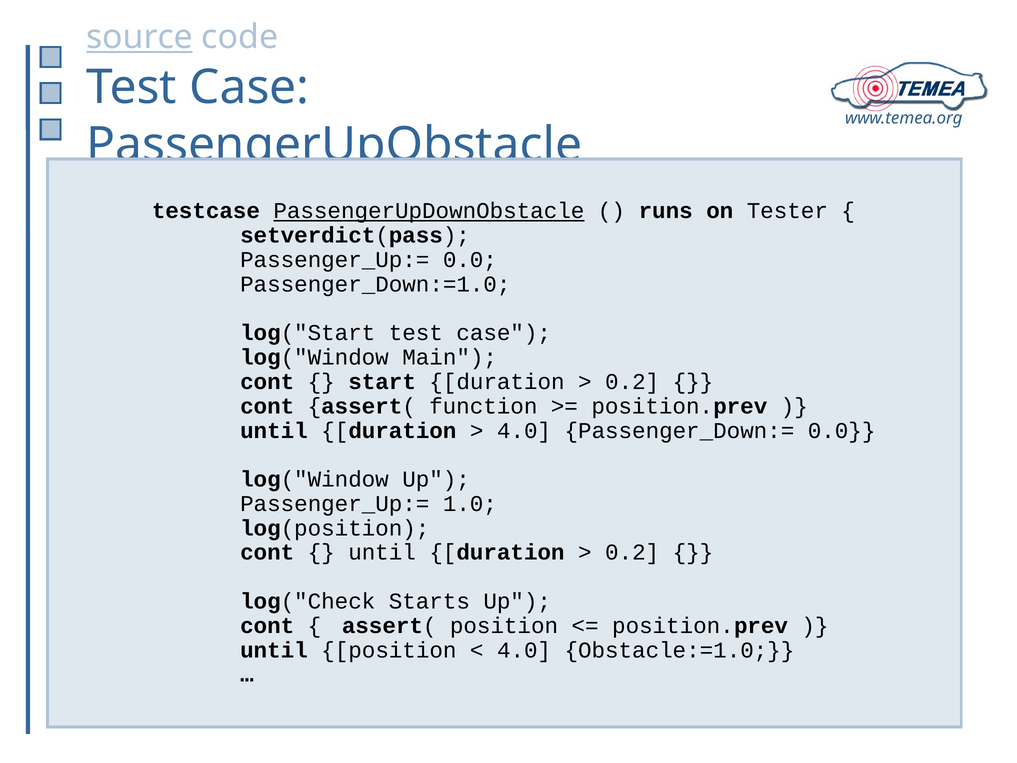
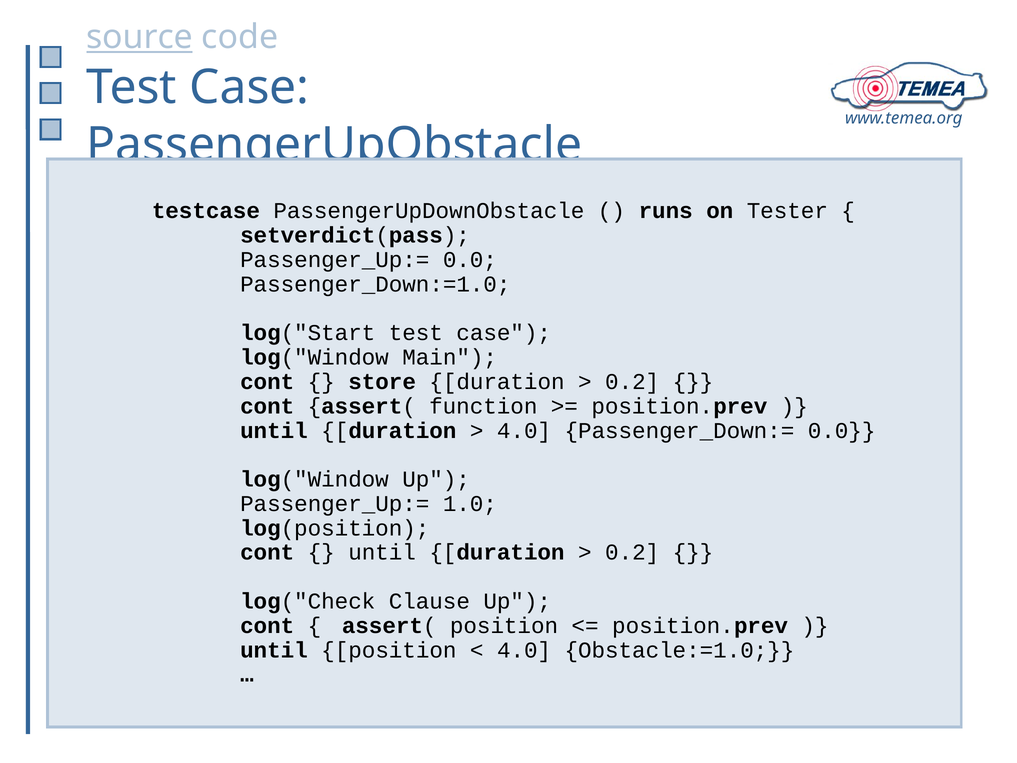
PassengerUpDownObstacle underline: present -> none
start: start -> store
Starts: Starts -> Clause
